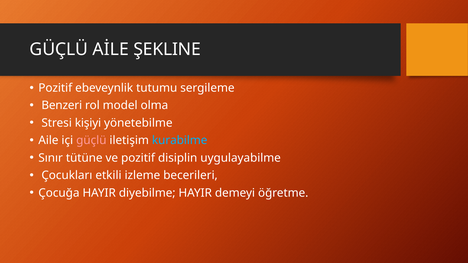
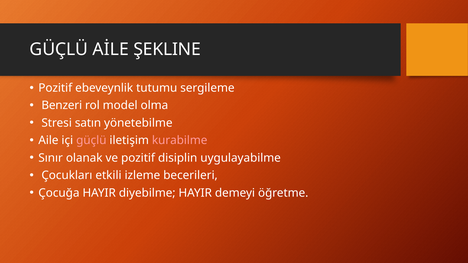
kişiyi: kişiyi -> satın
kurabilme colour: light blue -> pink
tütüne: tütüne -> olanak
